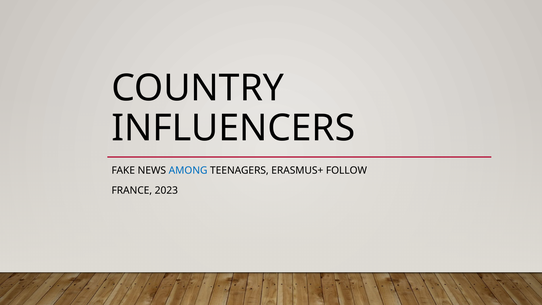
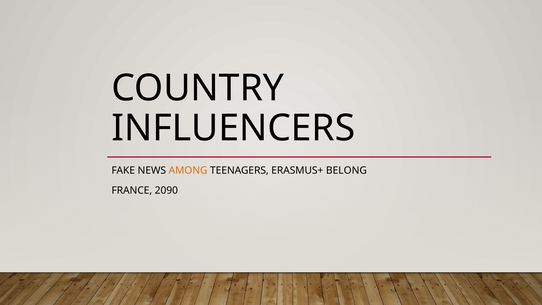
AMONG colour: blue -> orange
FOLLOW: FOLLOW -> BELONG
2023: 2023 -> 2090
